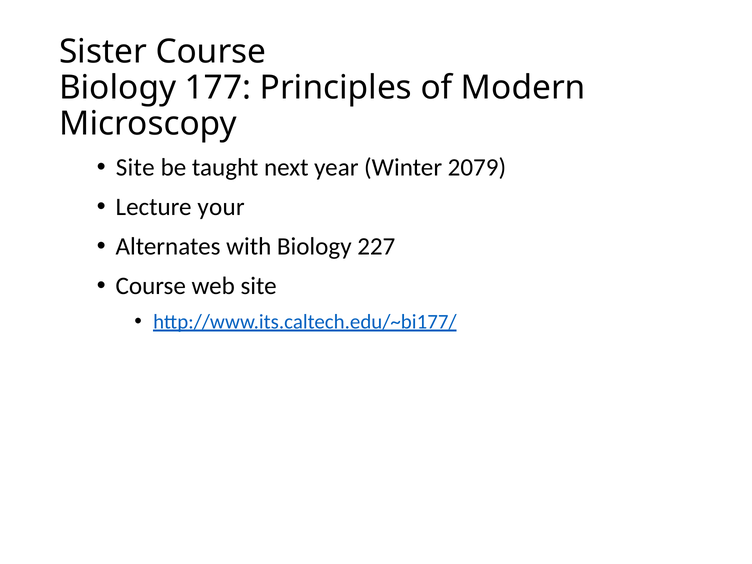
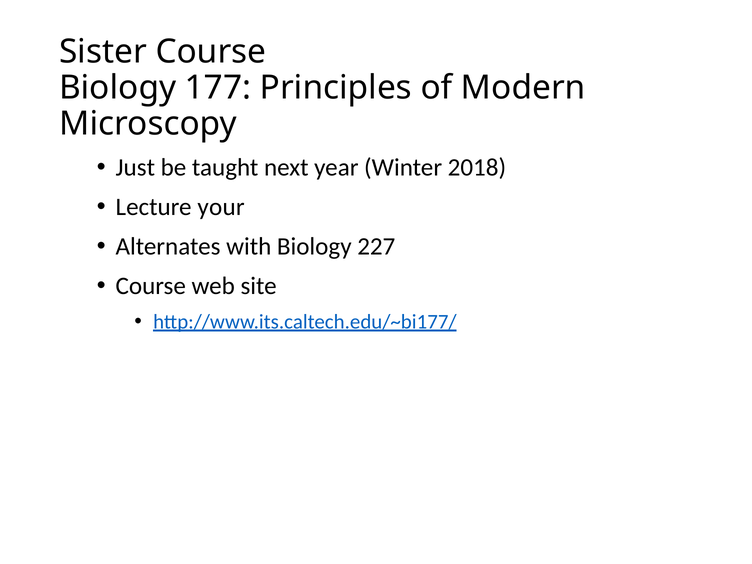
Site at (135, 167): Site -> Just
2079: 2079 -> 2018
